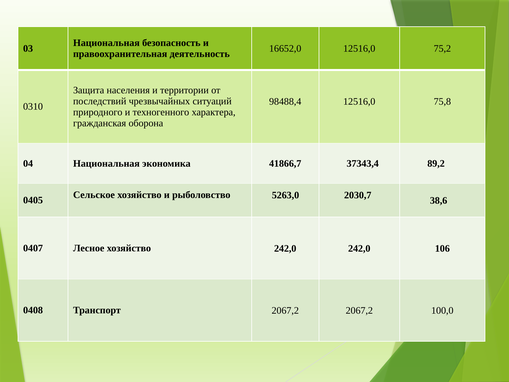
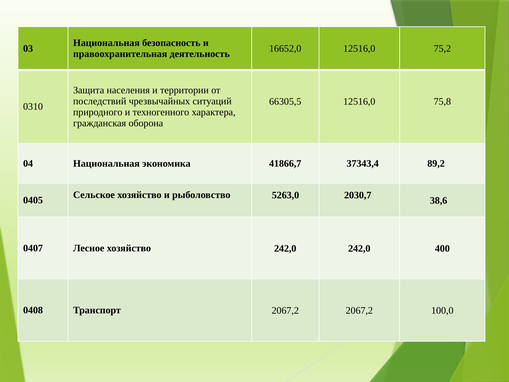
98488,4: 98488,4 -> 66305,5
106: 106 -> 400
